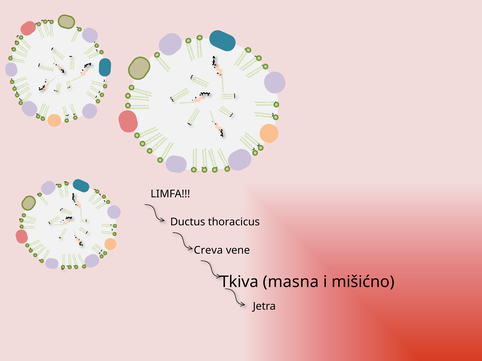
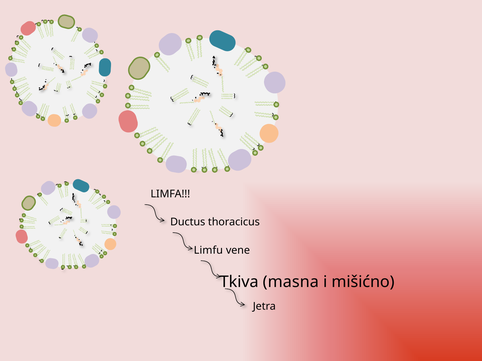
Creva: Creva -> Limfu
